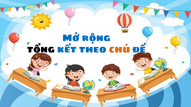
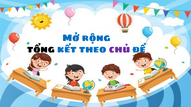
chủ colour: orange -> purple
